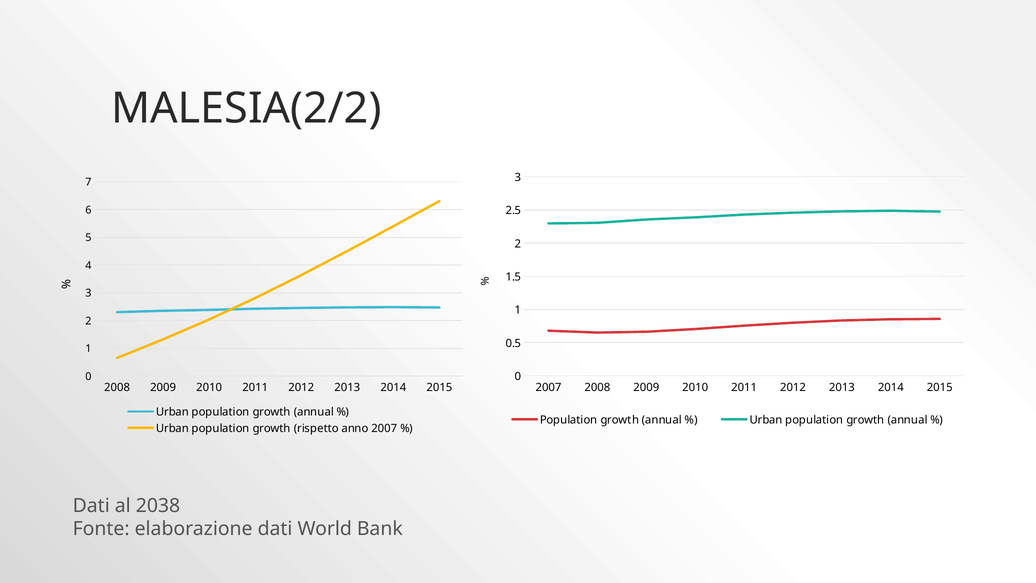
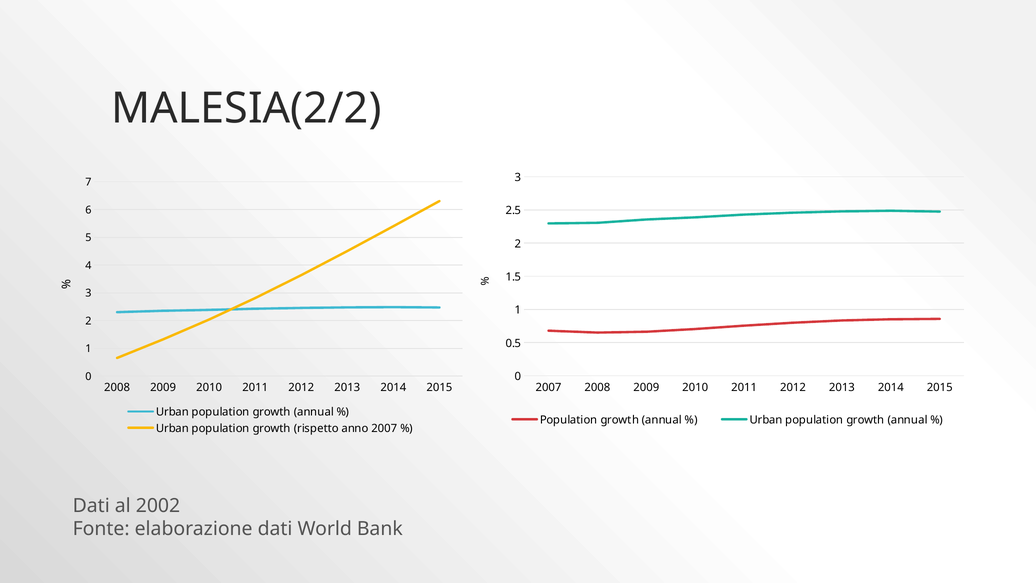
2038: 2038 -> 2002
